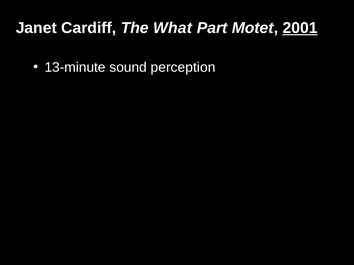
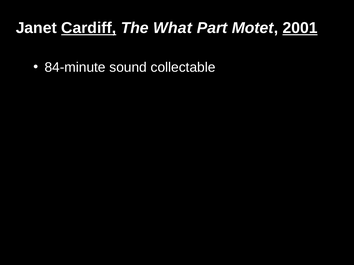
Cardiff underline: none -> present
13-minute: 13-minute -> 84-minute
perception: perception -> collectable
